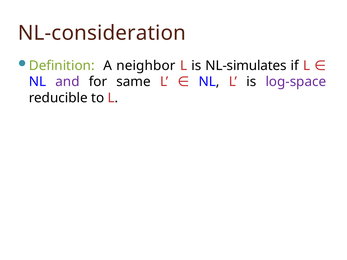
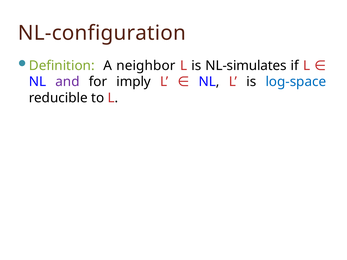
NL-consideration: NL-consideration -> NL-configuration
same: same -> imply
log-space colour: purple -> blue
